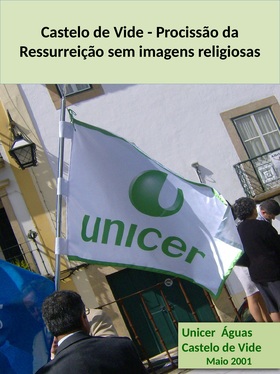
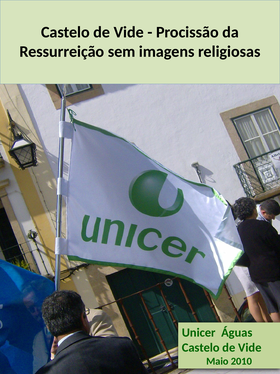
2001: 2001 -> 2010
